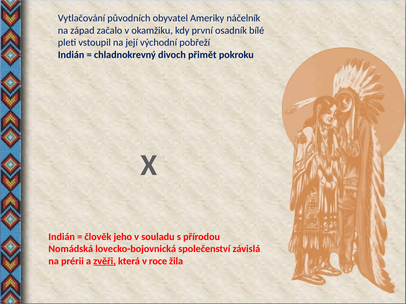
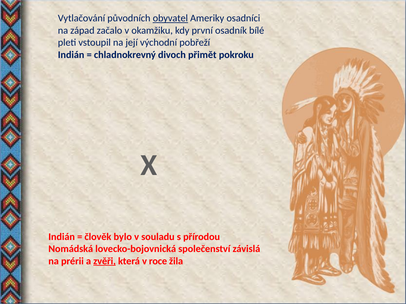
obyvatel underline: none -> present
náčelník: náčelník -> osadníci
jeho: jeho -> bylo
